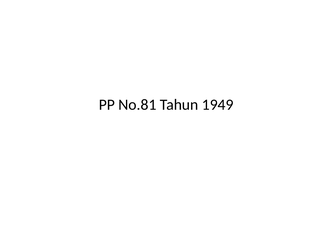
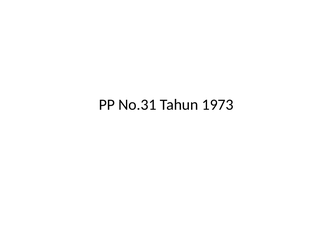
No.81: No.81 -> No.31
1949: 1949 -> 1973
